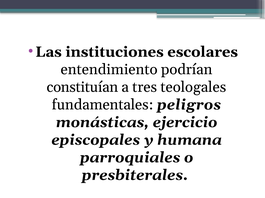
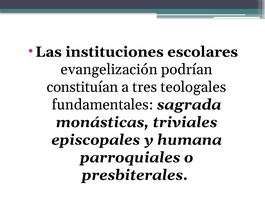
entendimiento: entendimiento -> evangelización
peligros: peligros -> sagrada
ejercicio: ejercicio -> triviales
